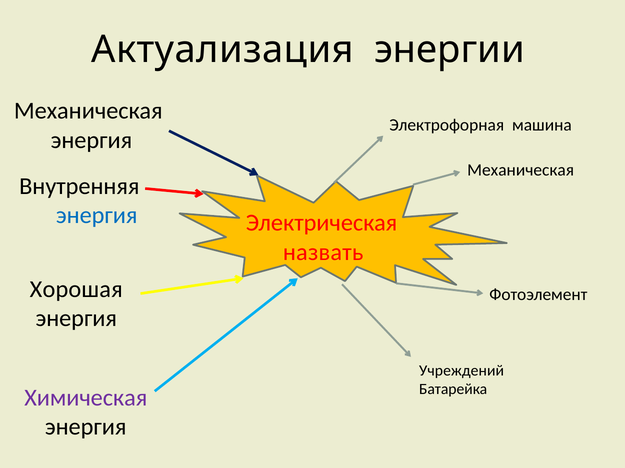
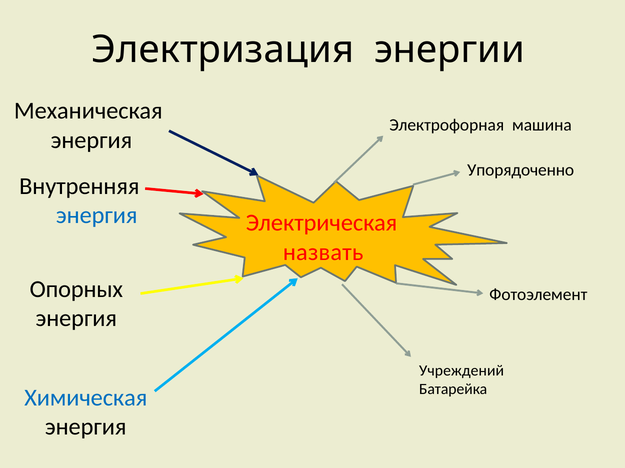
Актуализация: Актуализация -> Электризация
Механическая at (521, 170): Механическая -> Упорядоченно
Хорошая: Хорошая -> Опорных
Химическая colour: purple -> blue
